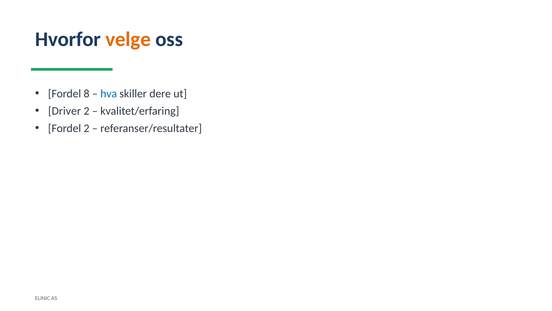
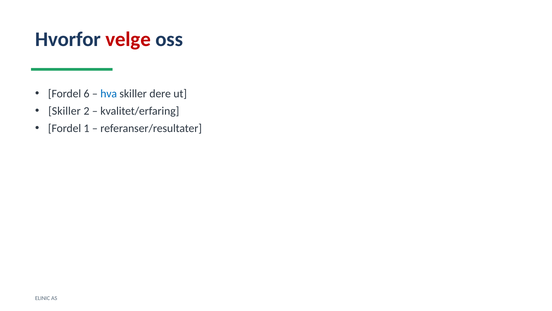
velge colour: orange -> red
8: 8 -> 6
Driver at (65, 111): Driver -> Skiller
Fordel 2: 2 -> 1
